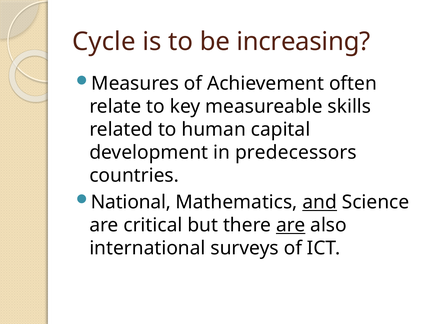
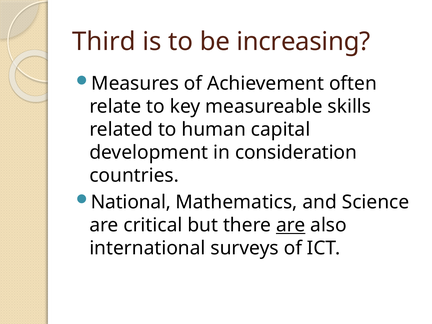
Cycle: Cycle -> Third
predecessors: predecessors -> consideration
and underline: present -> none
